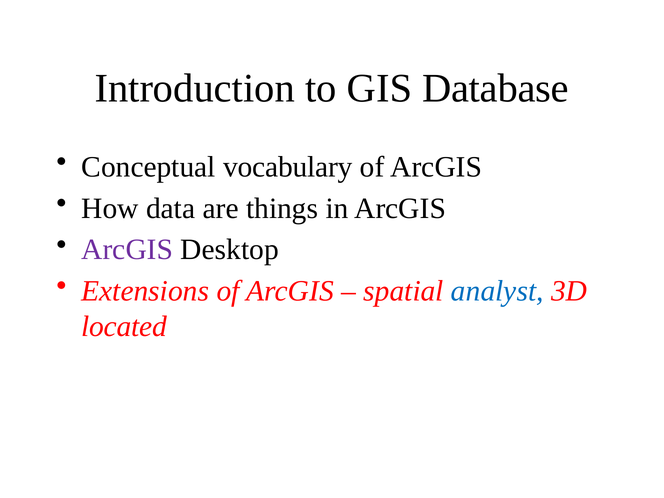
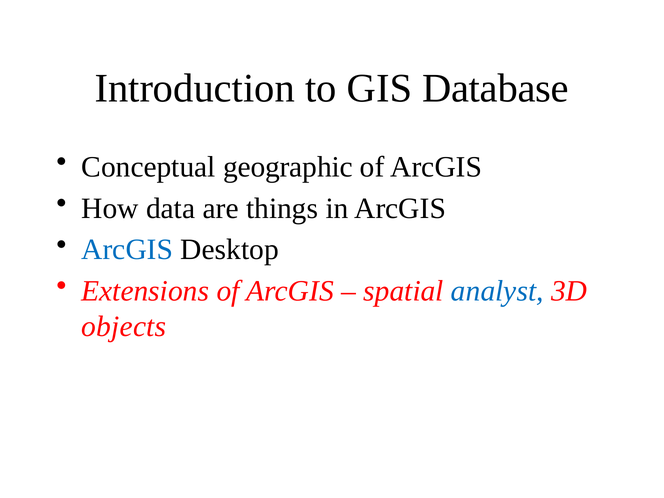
vocabulary: vocabulary -> geographic
ArcGIS at (127, 250) colour: purple -> blue
located: located -> objects
